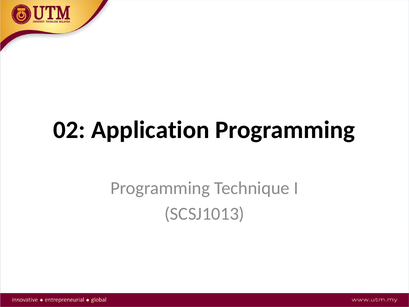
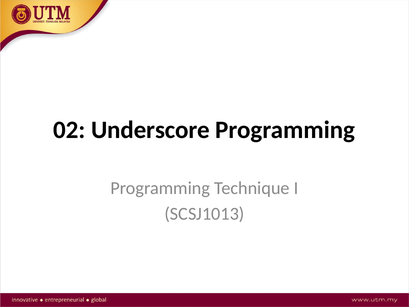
Application: Application -> Underscore
